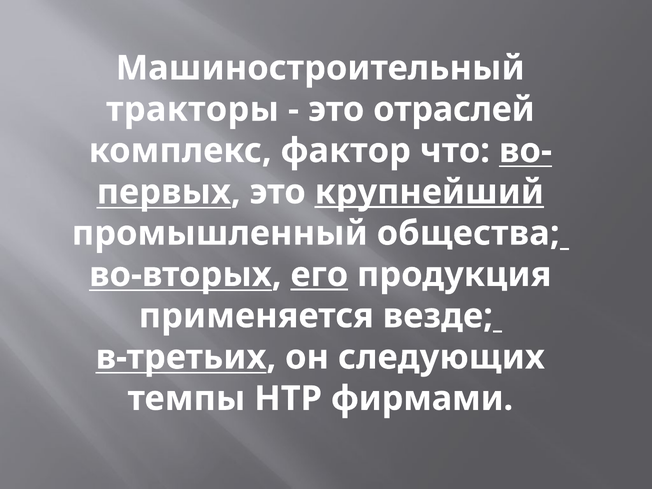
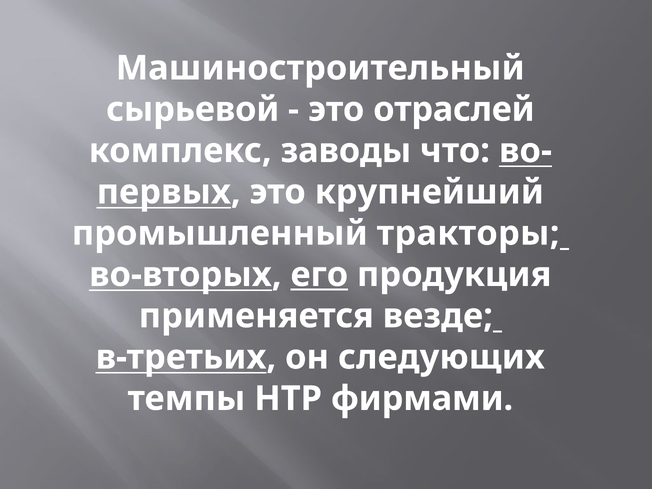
тракторы: тракторы -> сырьевой
фактор: фактор -> заводы
крупнейший underline: present -> none
общества: общества -> тракторы
